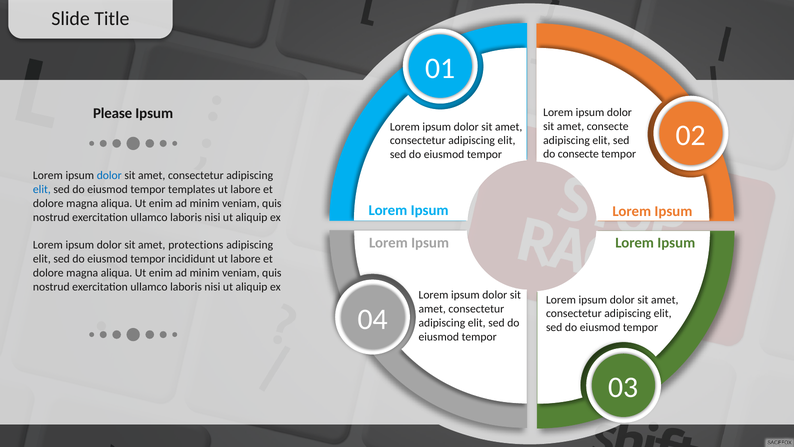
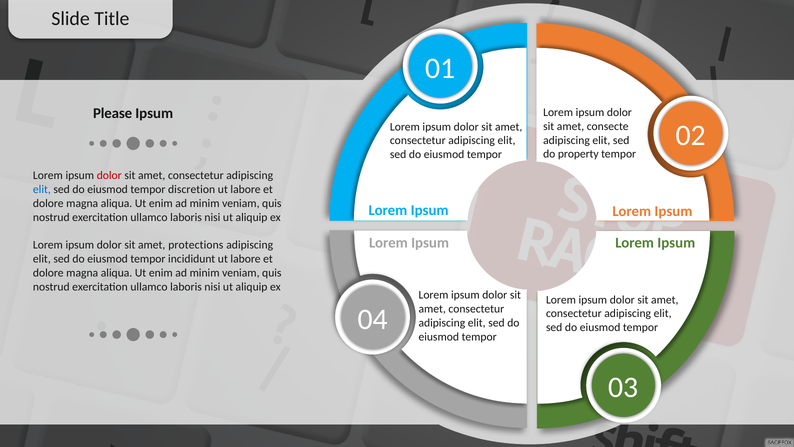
do consecte: consecte -> property
dolor at (109, 175) colour: blue -> red
templates: templates -> discretion
